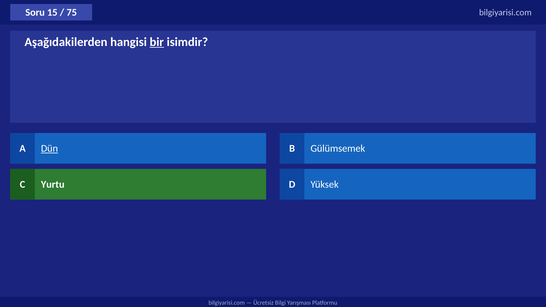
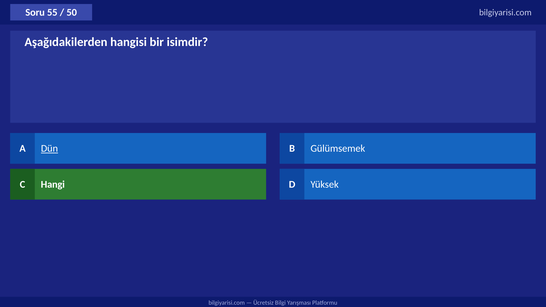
15: 15 -> 55
75: 75 -> 50
bir underline: present -> none
Yurtu: Yurtu -> Hangi
